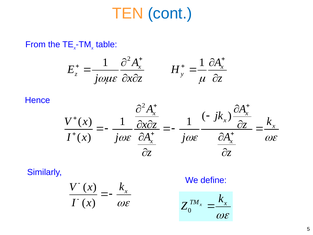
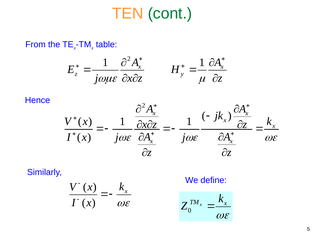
cont colour: blue -> green
